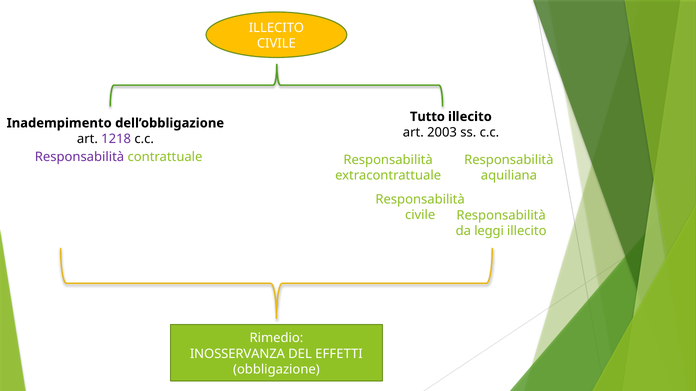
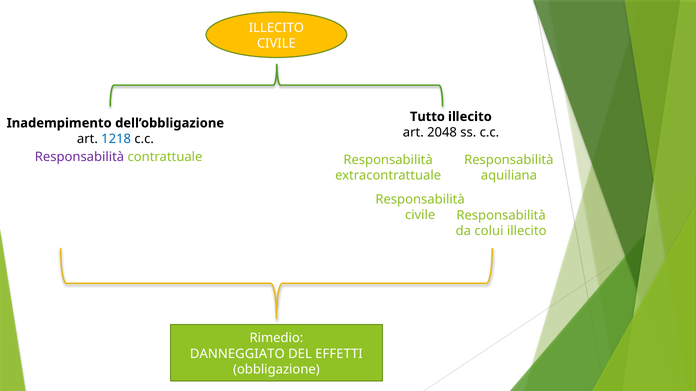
2003: 2003 -> 2048
1218 colour: purple -> blue
leggi: leggi -> colui
INOSSERVANZA: INOSSERVANZA -> DANNEGGIATO
